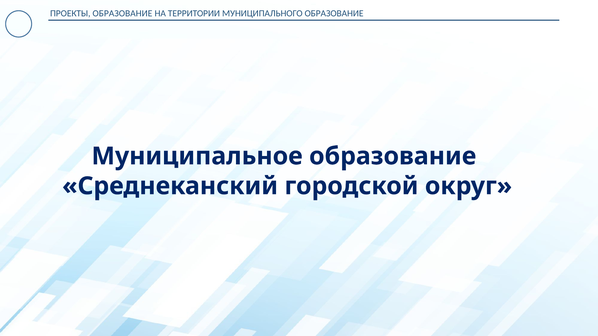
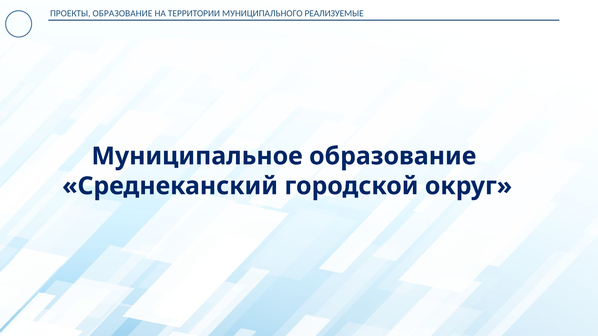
МУНИЦИПАЛЬНОГО ОБРАЗОВАНИЕ: ОБРАЗОВАНИЕ -> РЕАЛИЗУЕМЫЕ
